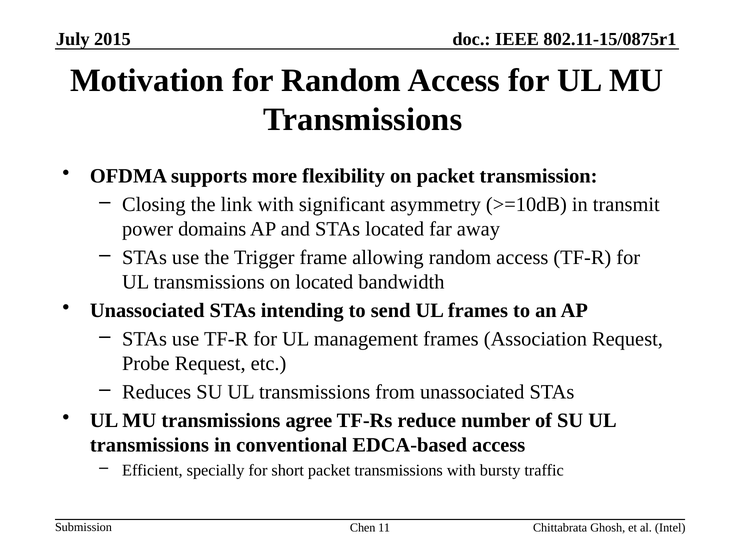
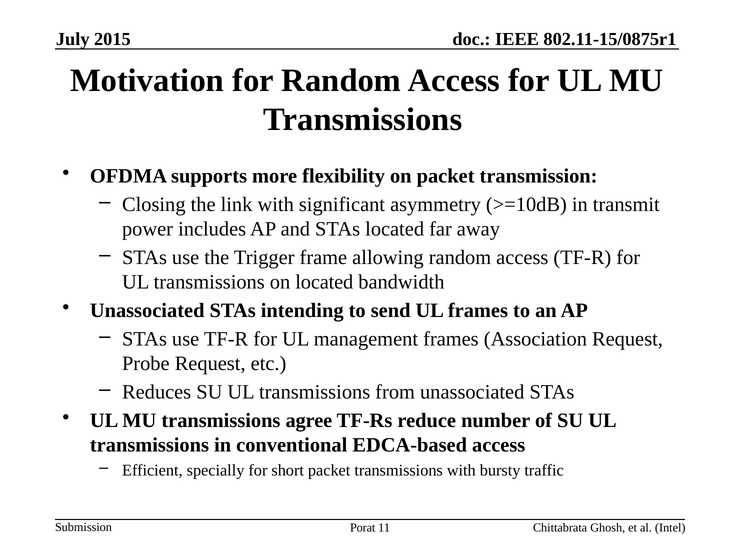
domains: domains -> includes
Chen: Chen -> Porat
